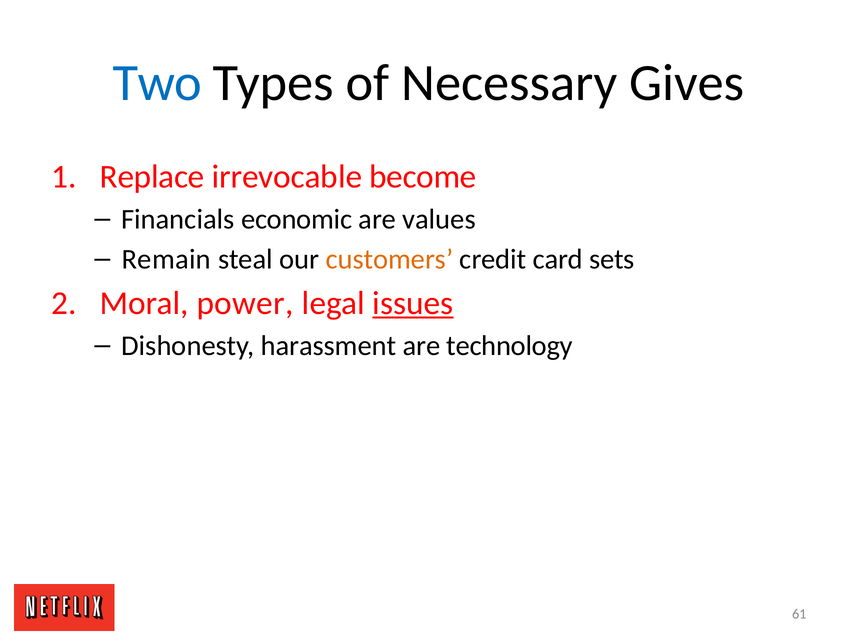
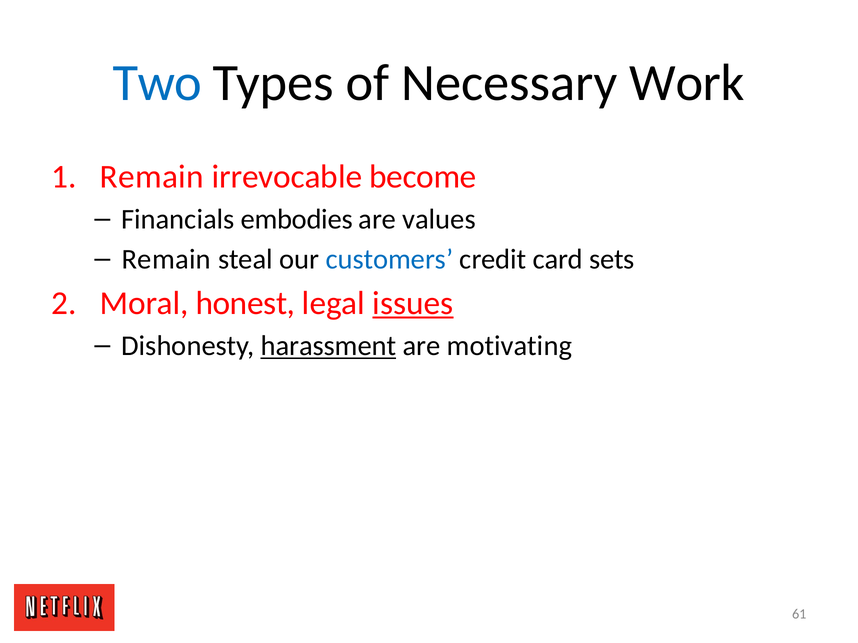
Gives: Gives -> Work
Replace at (152, 177): Replace -> Remain
economic: economic -> embodies
customers colour: orange -> blue
power: power -> honest
harassment underline: none -> present
technology: technology -> motivating
